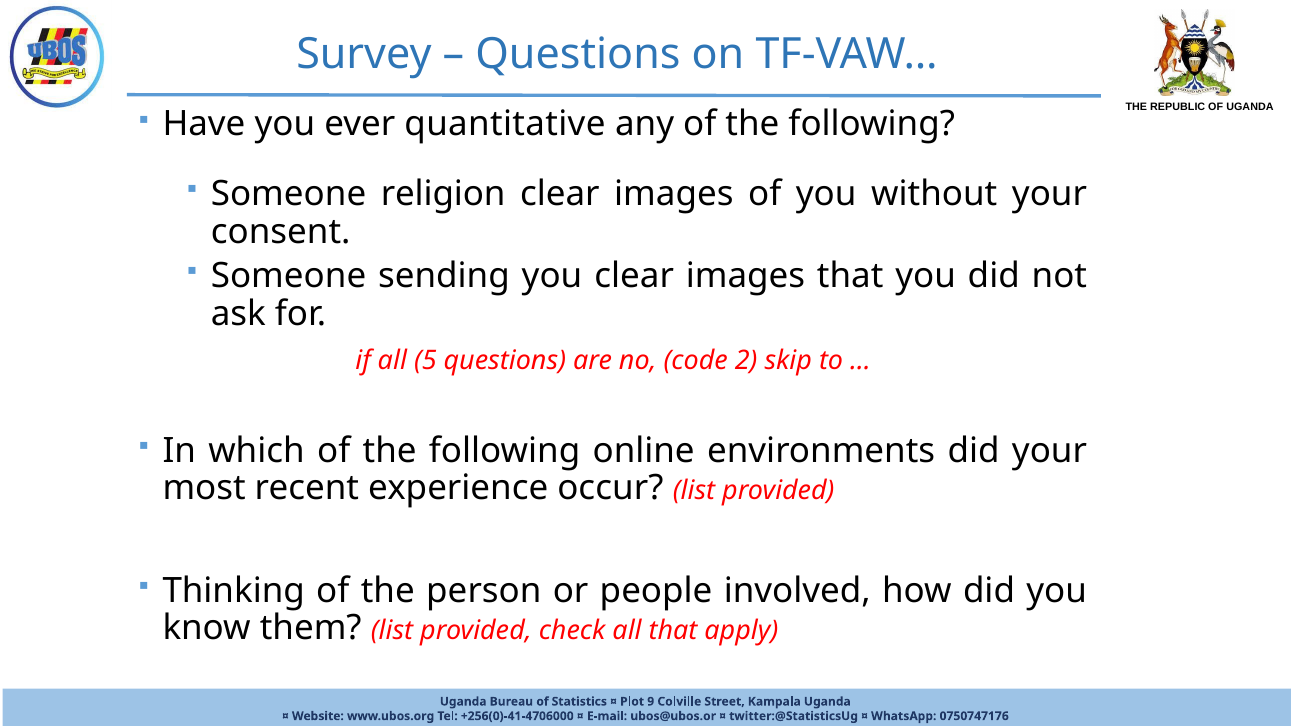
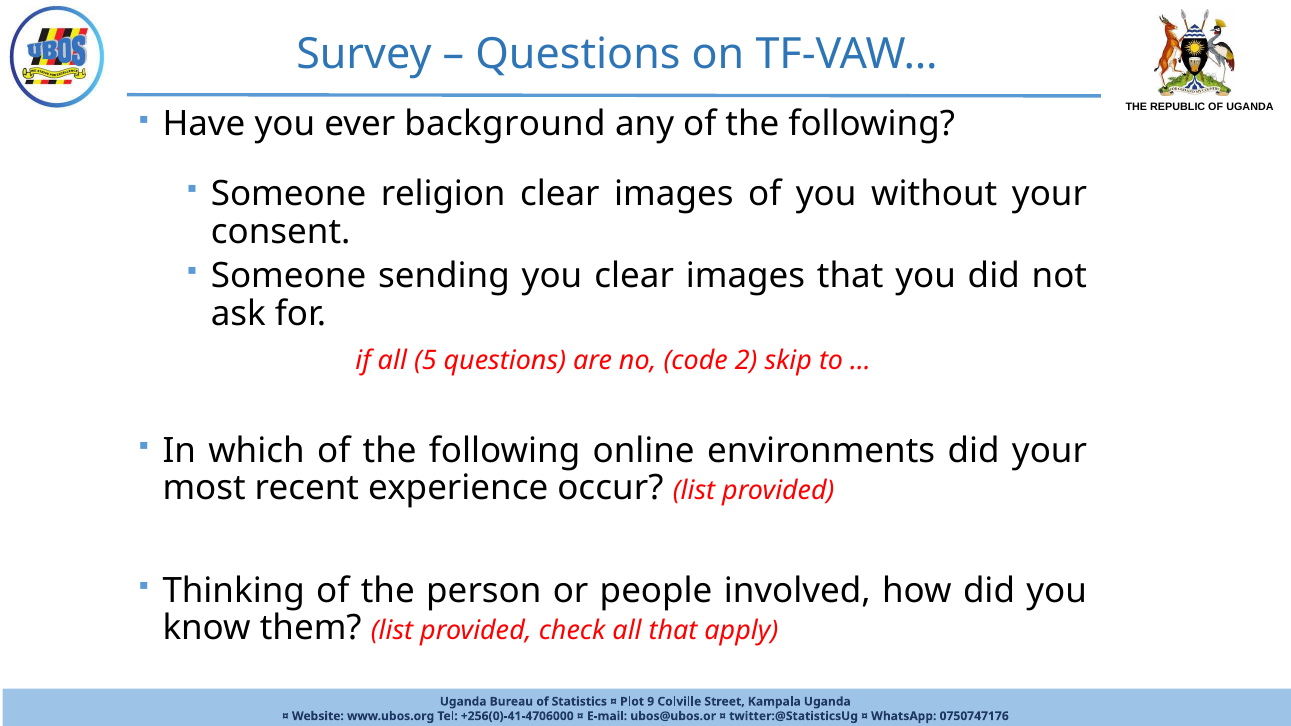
quantitative: quantitative -> background
